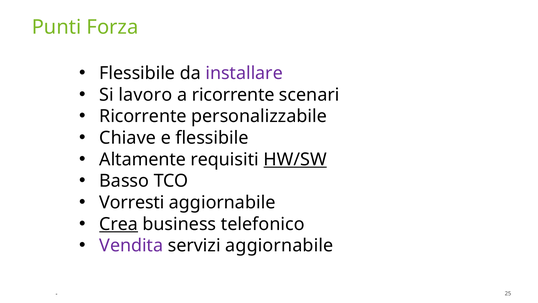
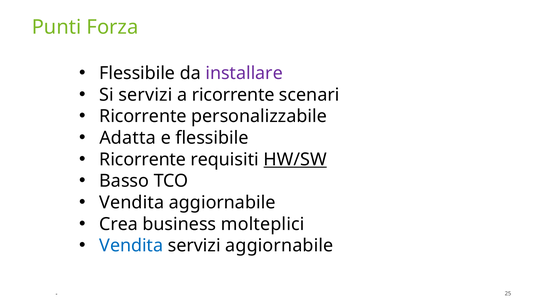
Si lavoro: lavoro -> servizi
Chiave: Chiave -> Adatta
Altamente at (143, 159): Altamente -> Ricorrente
Vorresti at (132, 202): Vorresti -> Vendita
Crea underline: present -> none
telefonico: telefonico -> molteplici
Vendita at (131, 245) colour: purple -> blue
